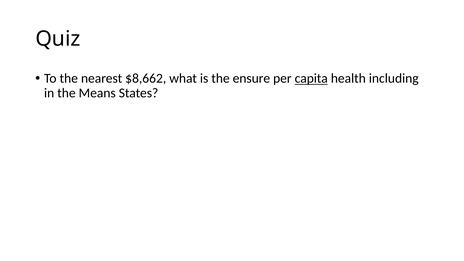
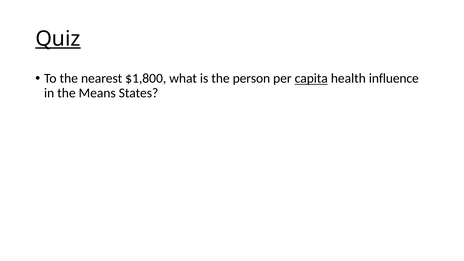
Quiz underline: none -> present
$8,662: $8,662 -> $1,800
ensure: ensure -> person
including: including -> influence
